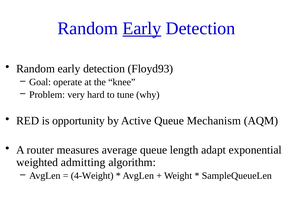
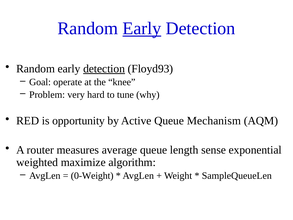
detection at (104, 69) underline: none -> present
adapt: adapt -> sense
admitting: admitting -> maximize
4-Weight: 4-Weight -> 0-Weight
